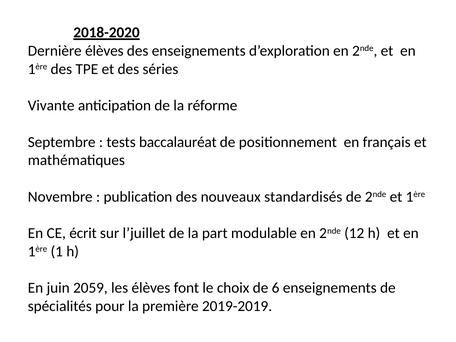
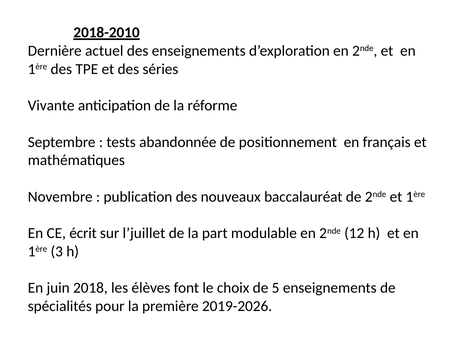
2018-2020: 2018-2020 -> 2018-2010
Dernière élèves: élèves -> actuel
baccalauréat: baccalauréat -> abandonnée
standardisés: standardisés -> baccalauréat
1: 1 -> 3
2059: 2059 -> 2018
6: 6 -> 5
2019-2019: 2019-2019 -> 2019-2026
